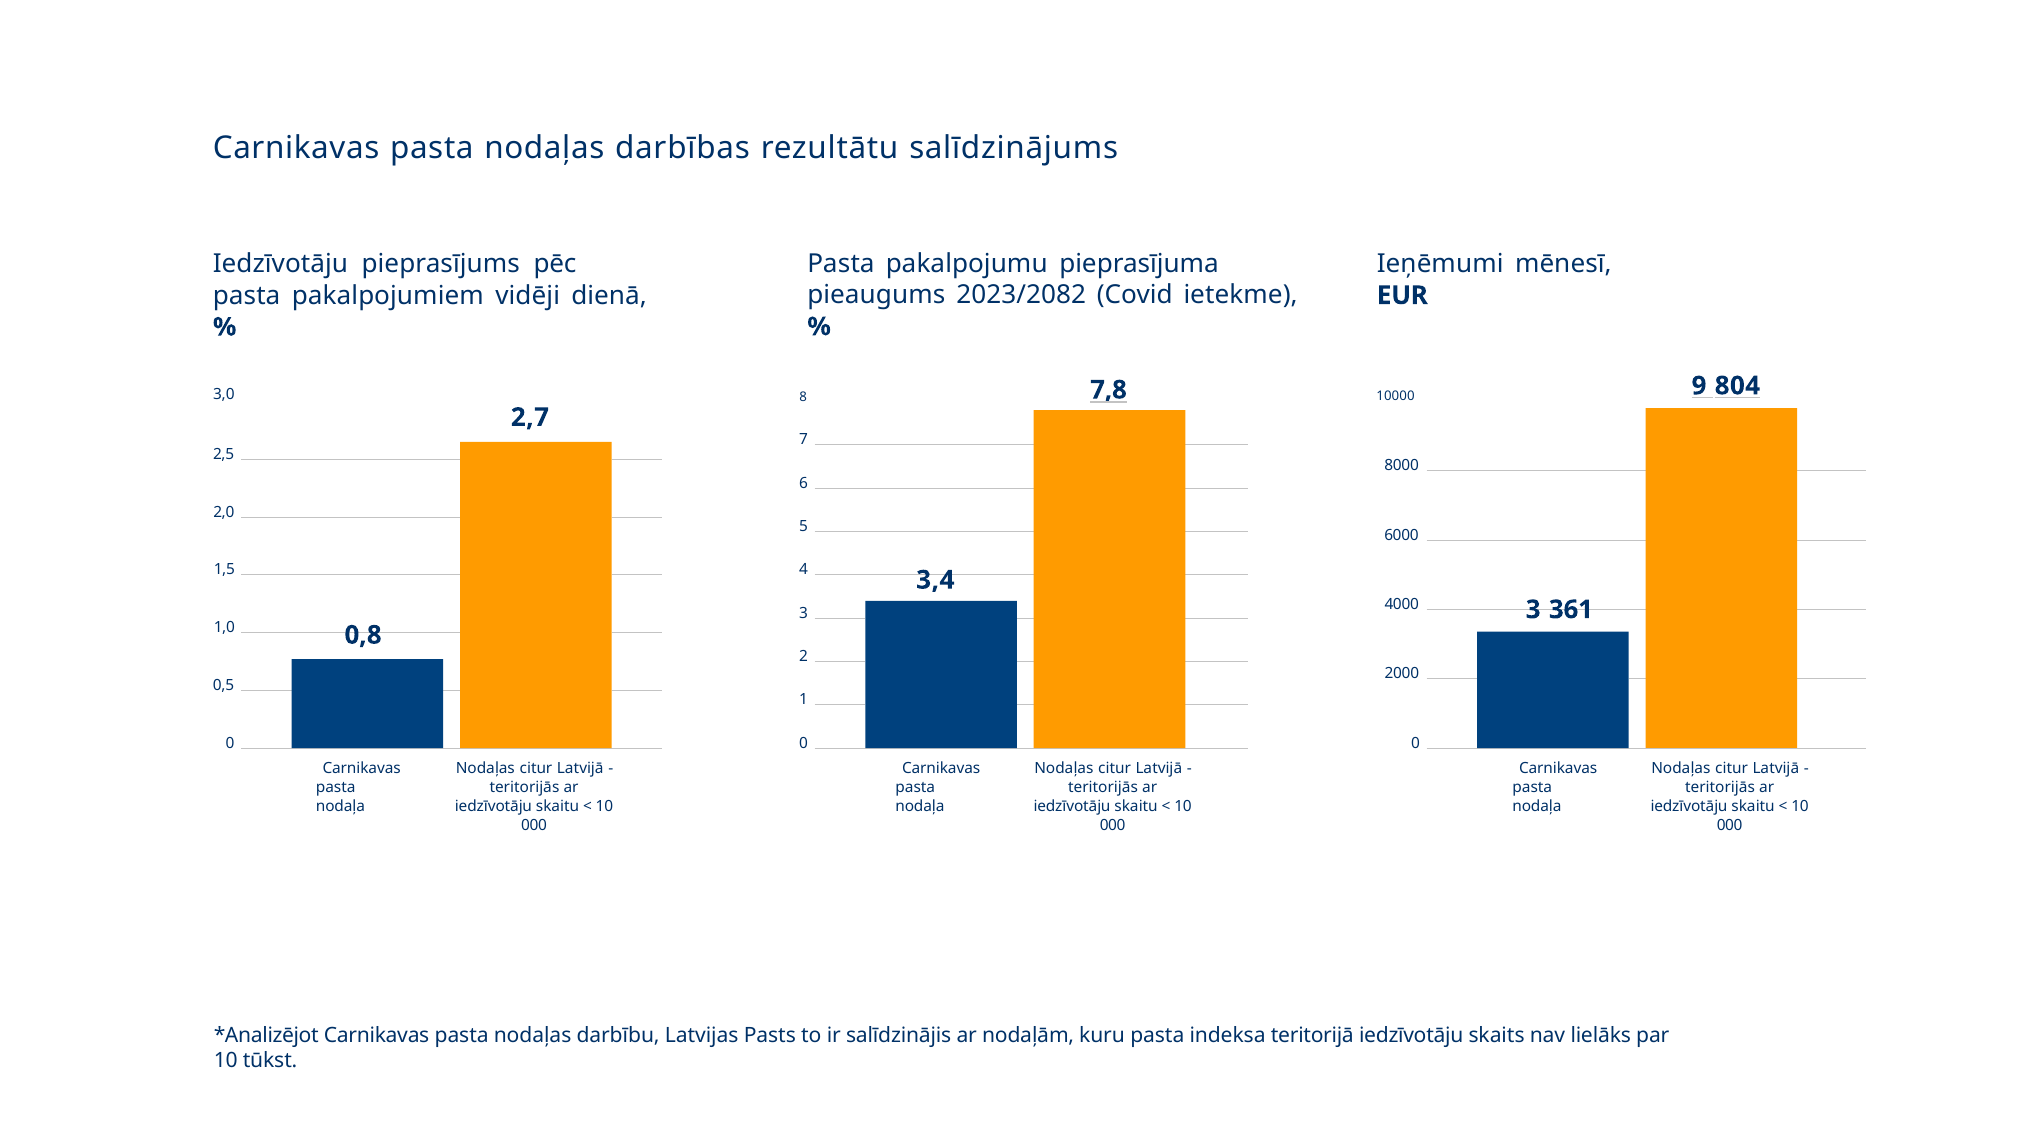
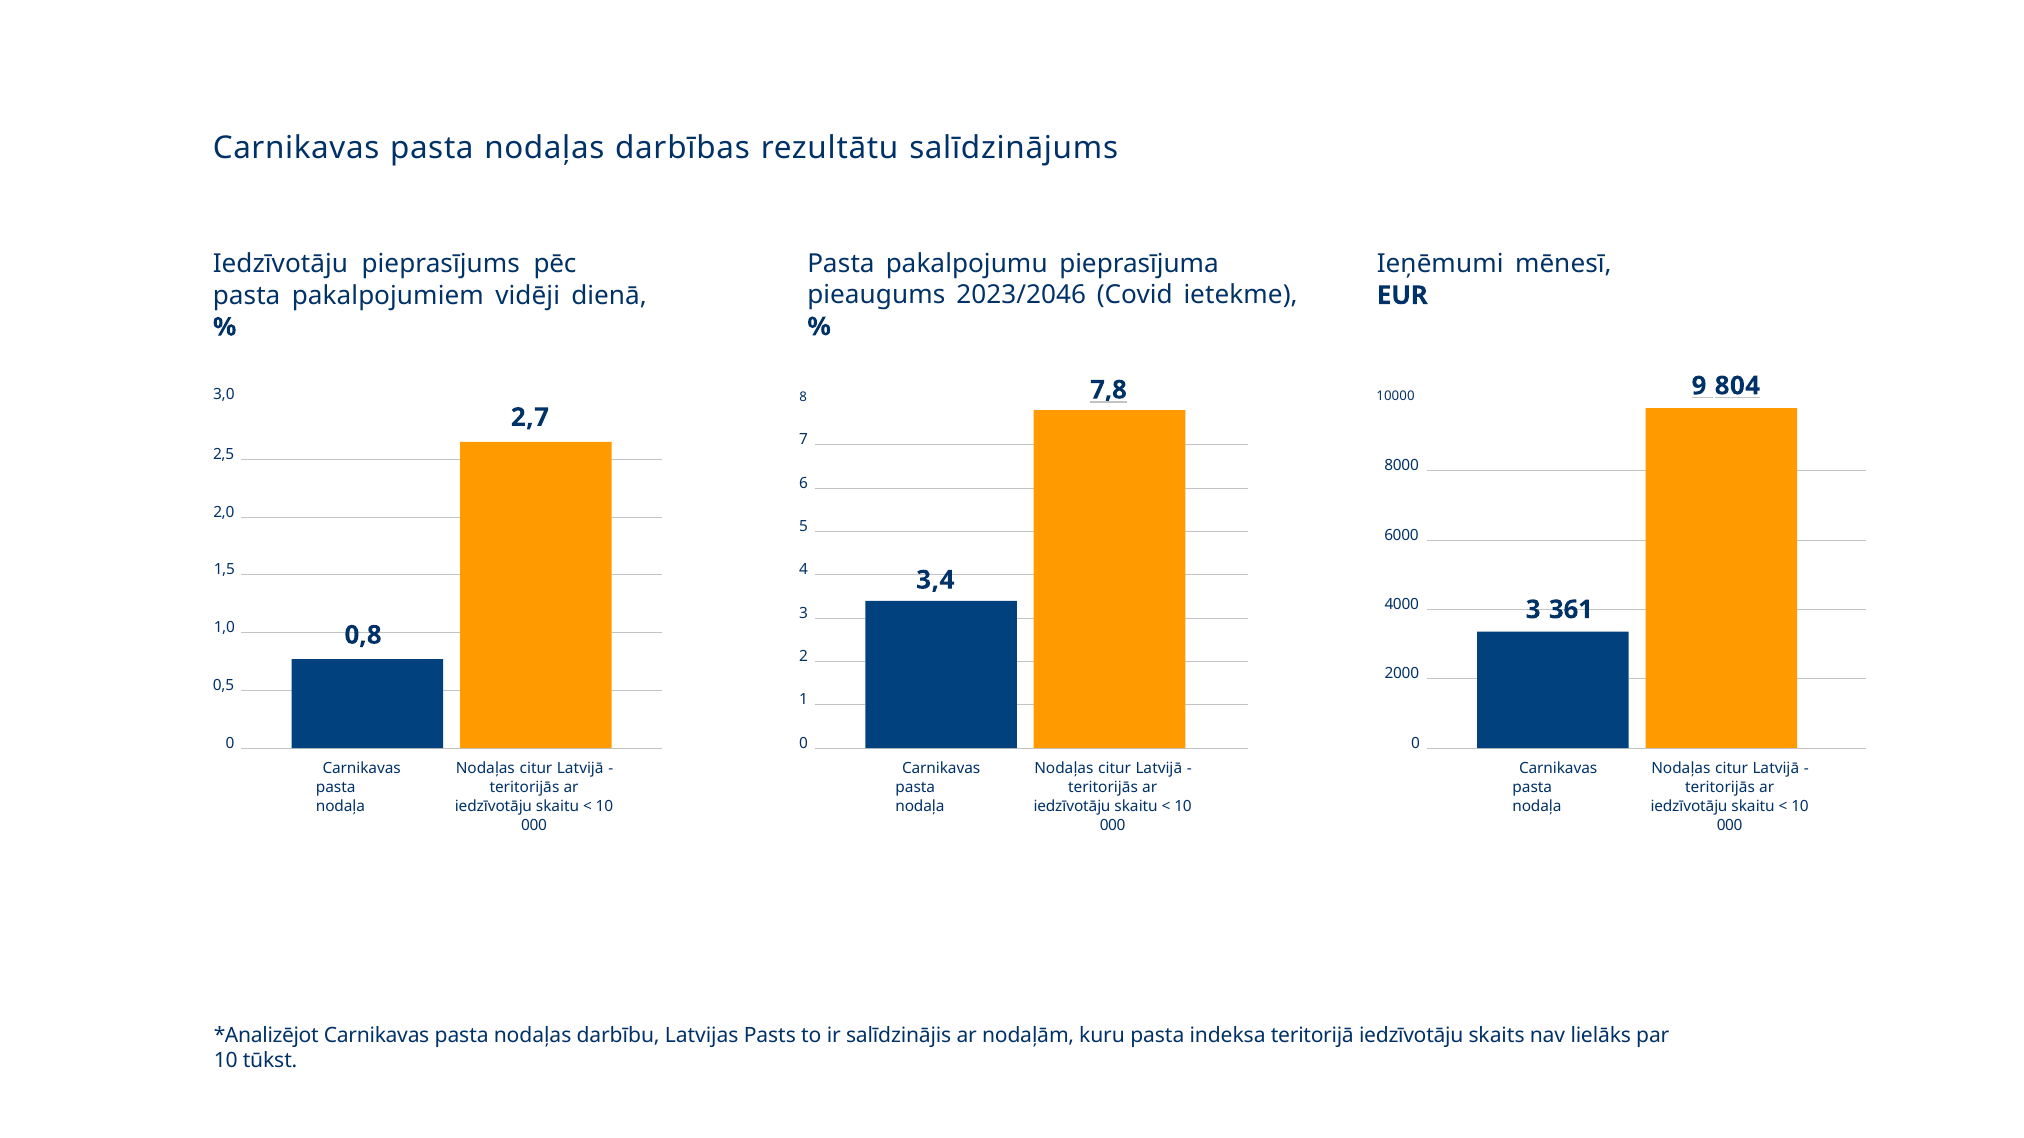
2023/2082: 2023/2082 -> 2023/2046
